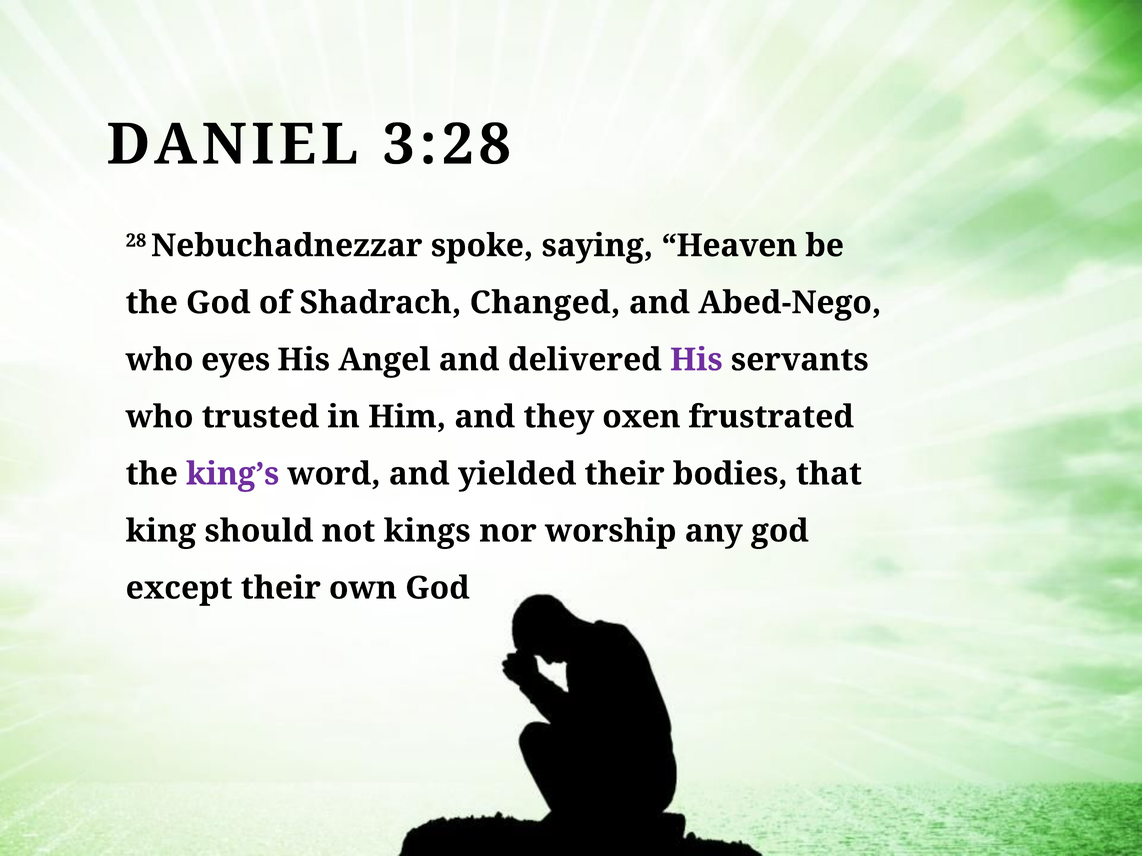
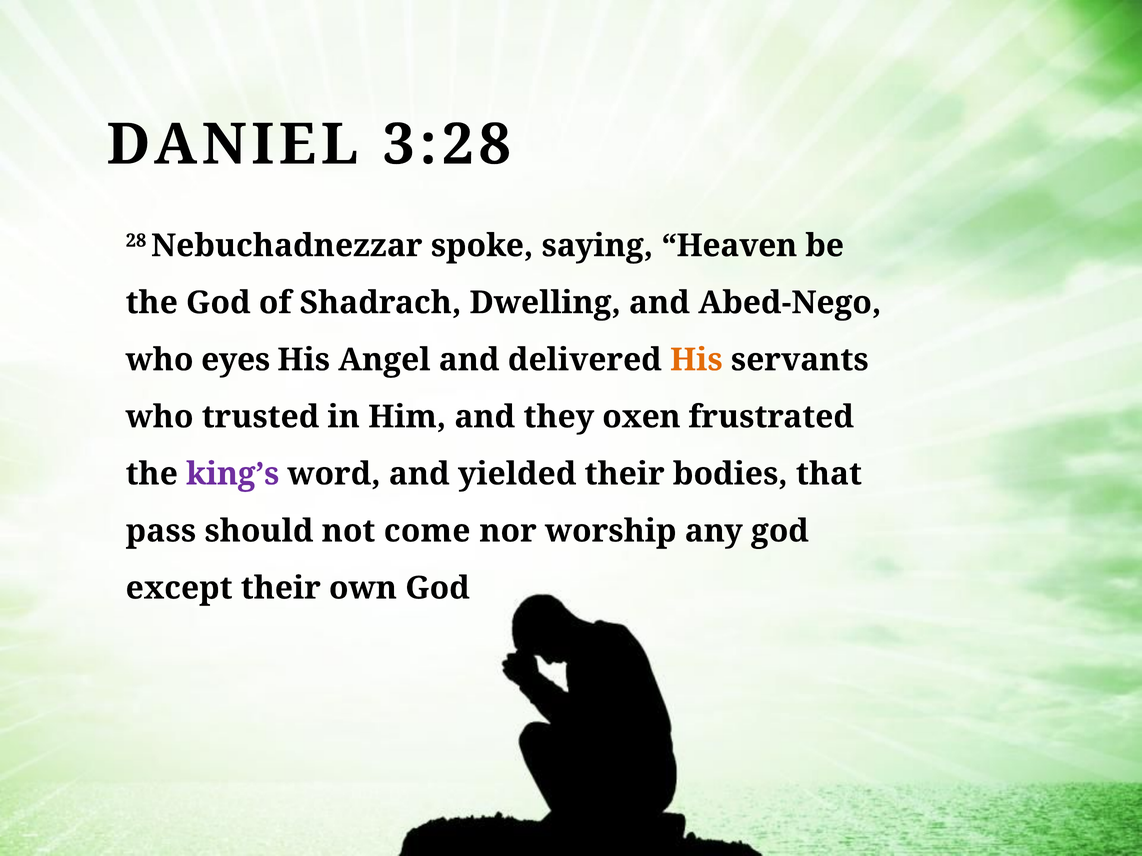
Changed: Changed -> Dwelling
His at (696, 360) colour: purple -> orange
king: king -> pass
kings: kings -> come
